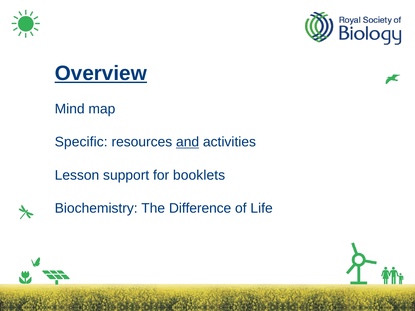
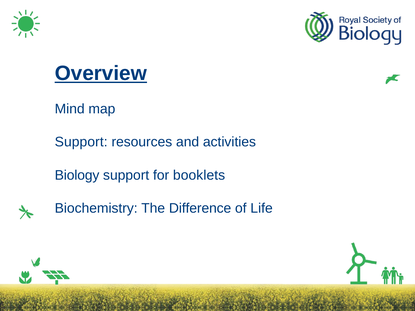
Specific at (81, 142): Specific -> Support
and underline: present -> none
Lesson: Lesson -> Biology
